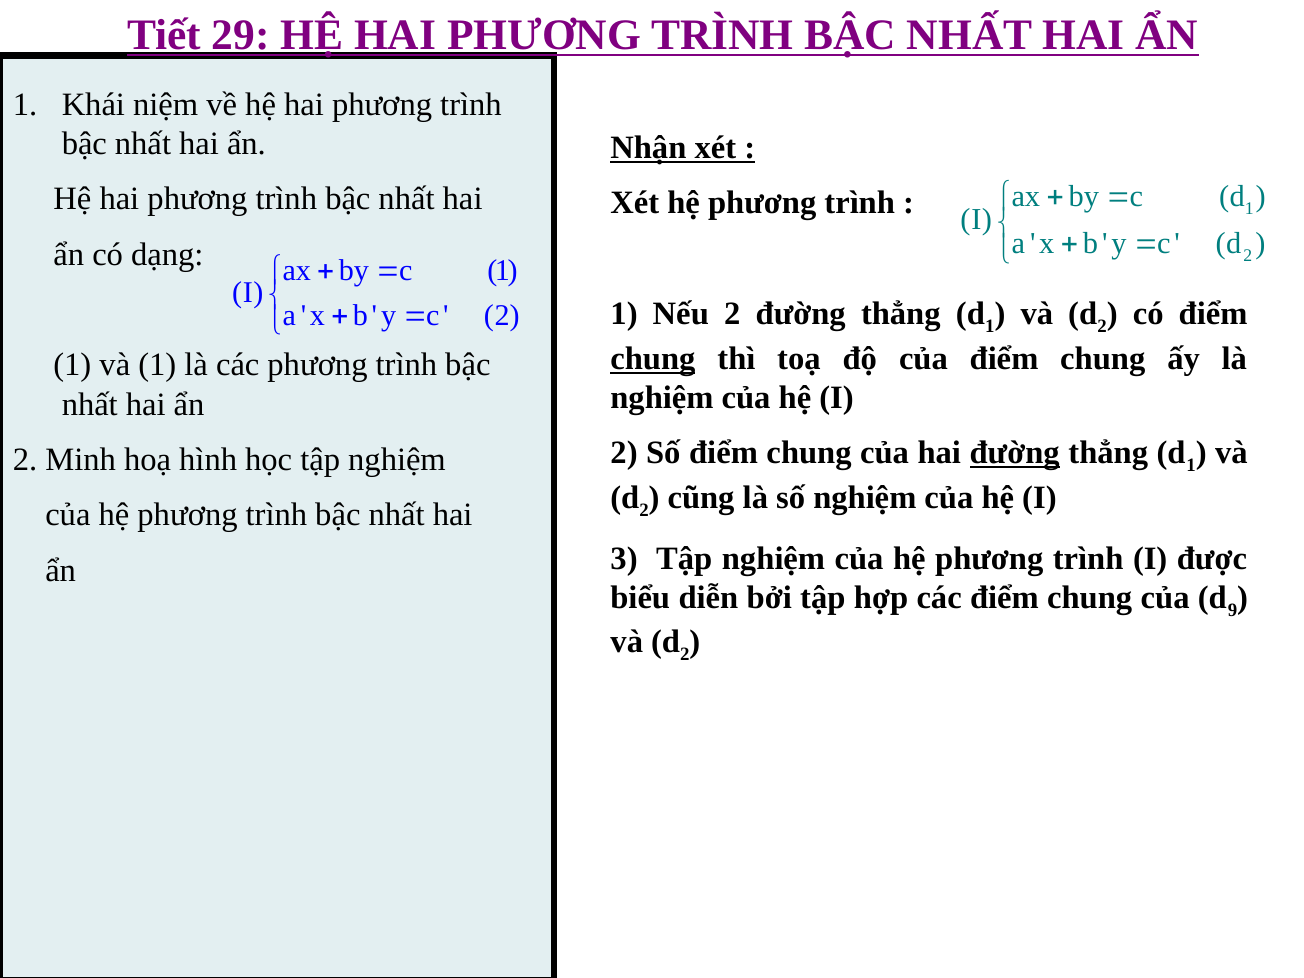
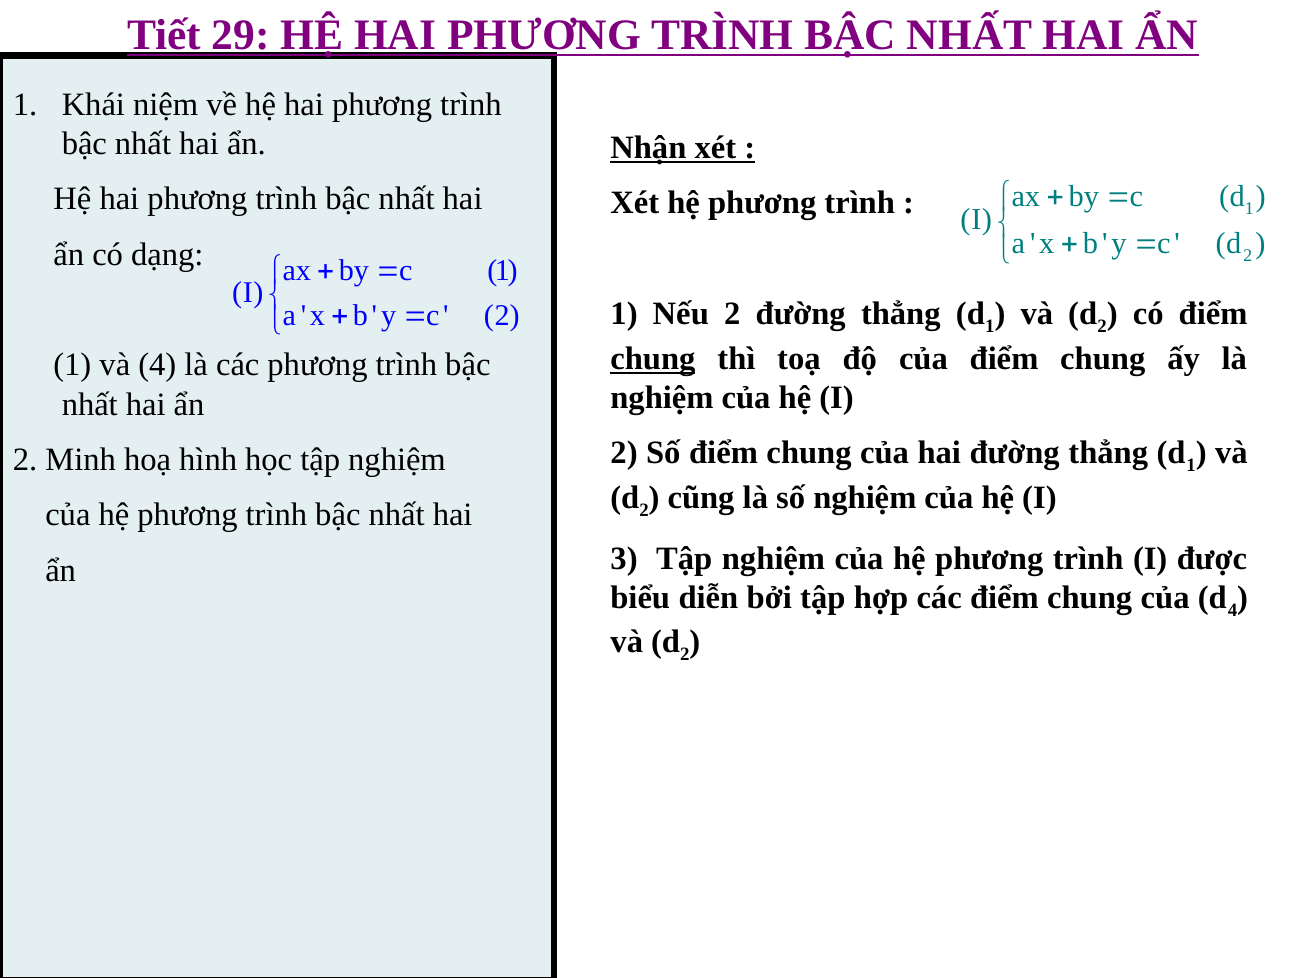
và 1: 1 -> 4
đường at (1015, 453) underline: present -> none
9 at (1233, 610): 9 -> 4
